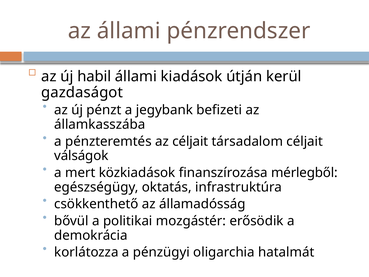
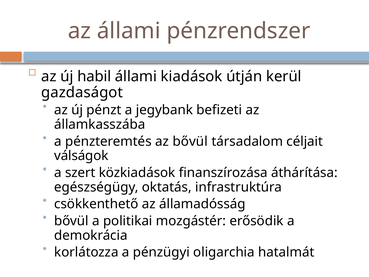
az céljait: céljait -> bővül
mert: mert -> szert
mérlegből: mérlegből -> áthárítása
